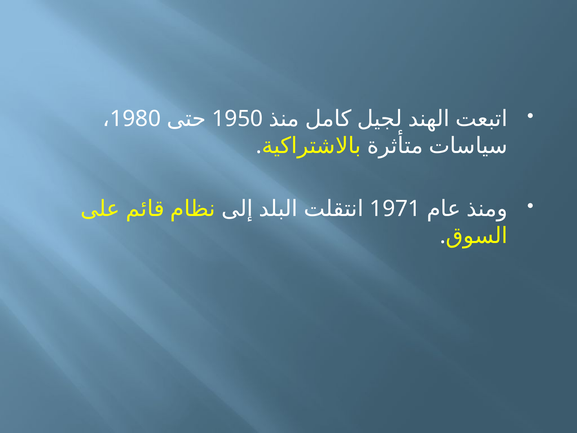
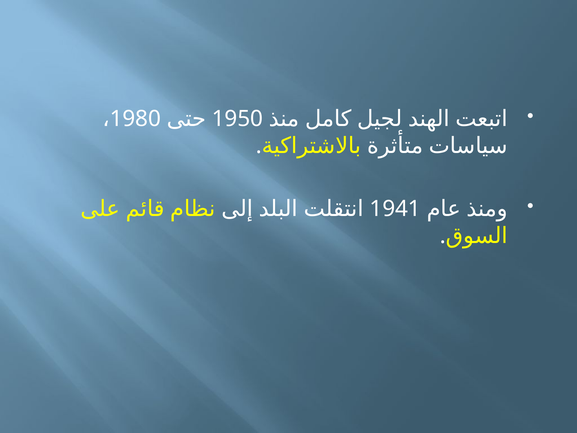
1971: 1971 -> 1941
